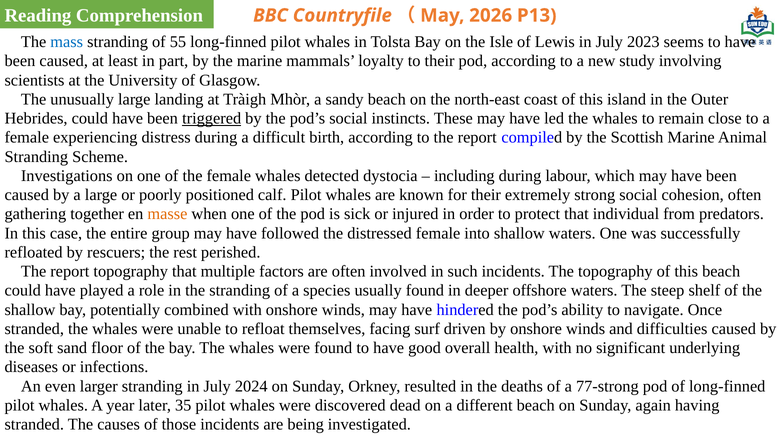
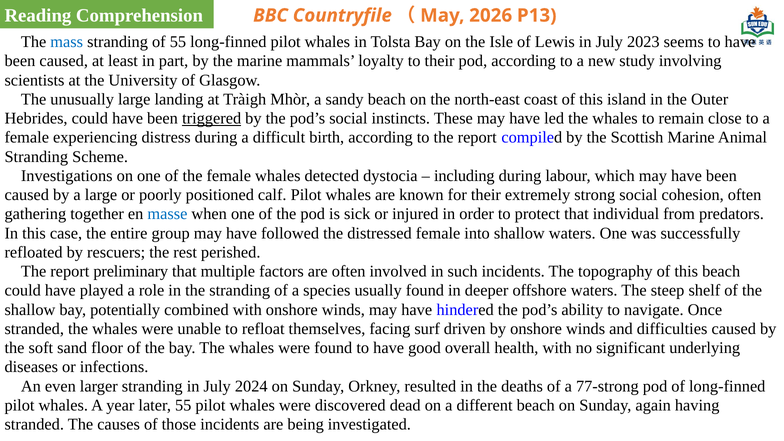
masse colour: orange -> blue
report topography: topography -> preliminary
later 35: 35 -> 55
